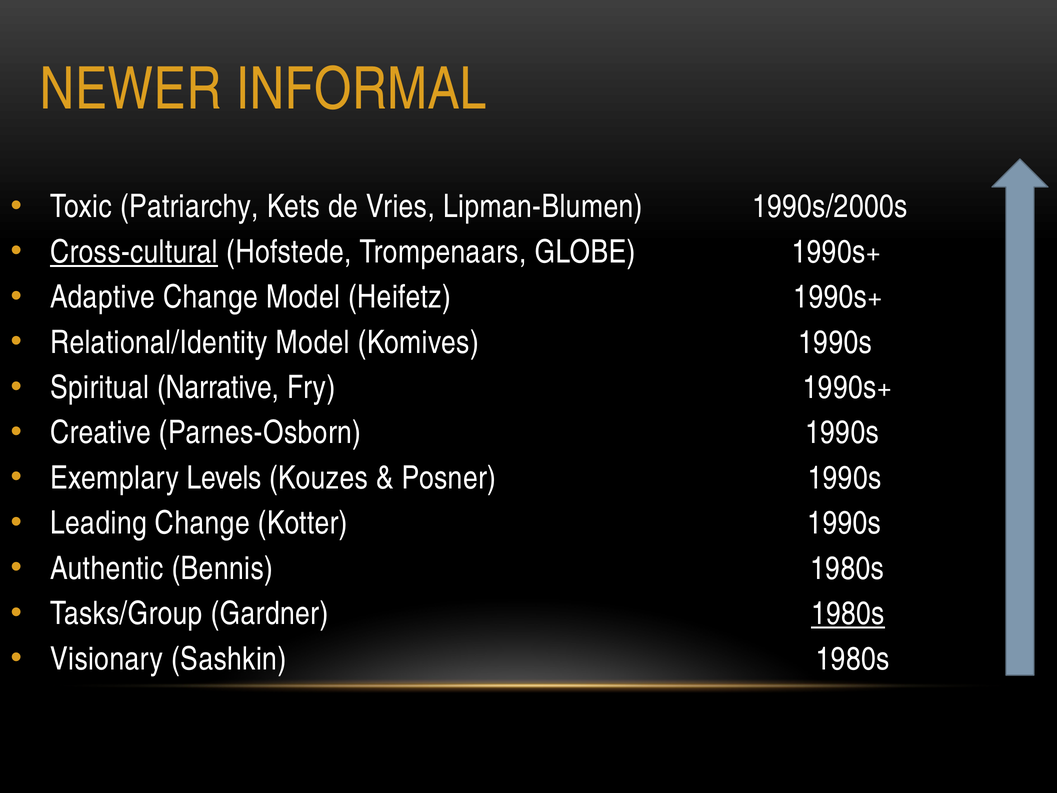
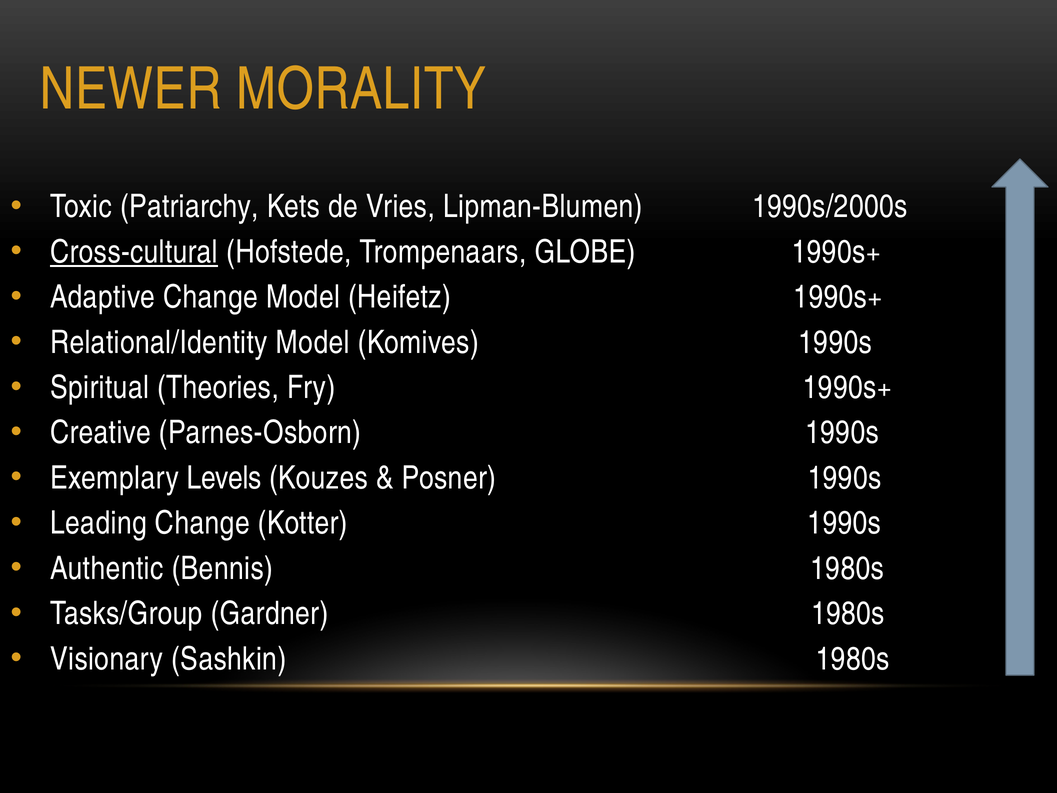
INFORMAL: INFORMAL -> MORALITY
Narrative: Narrative -> Theories
1980s at (848, 613) underline: present -> none
